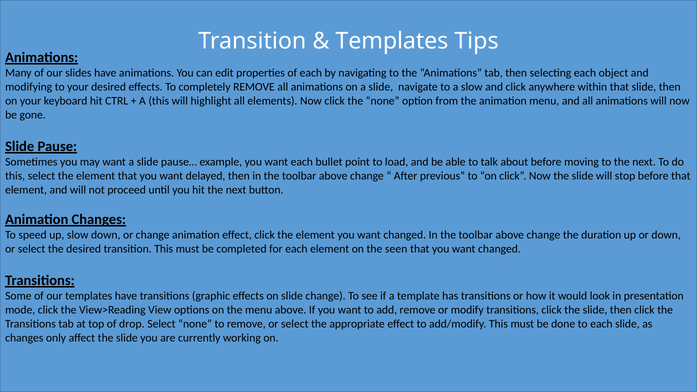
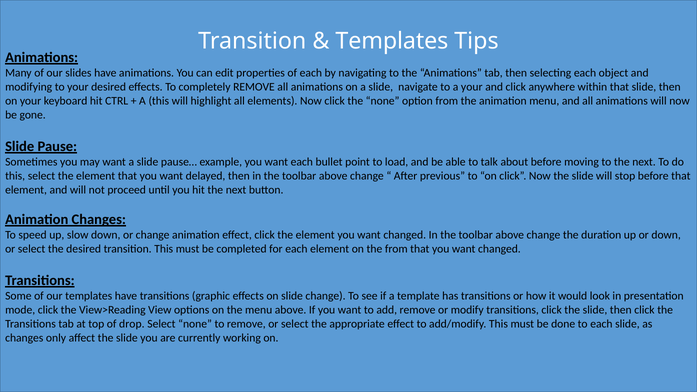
a slow: slow -> your
the seen: seen -> from
